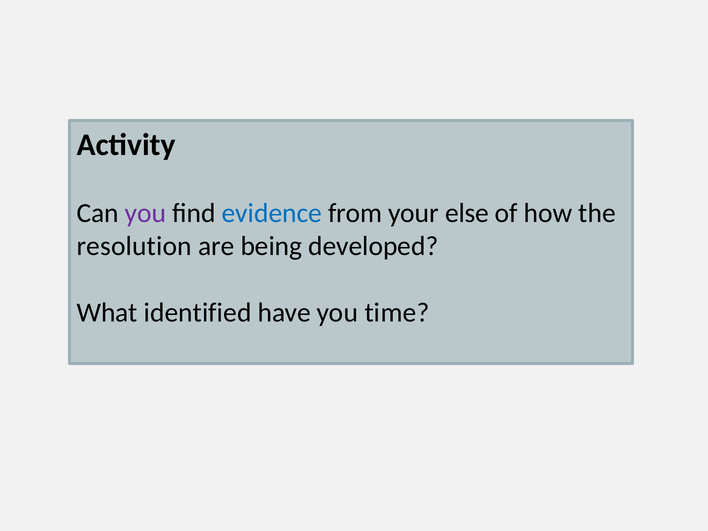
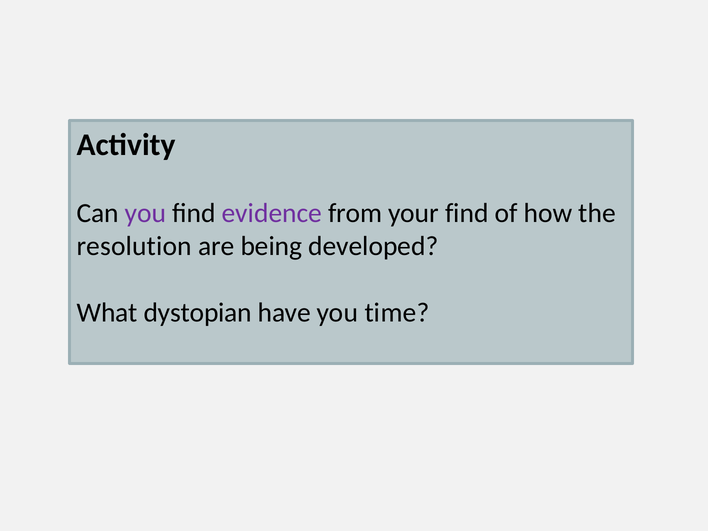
evidence colour: blue -> purple
your else: else -> find
identified: identified -> dystopian
